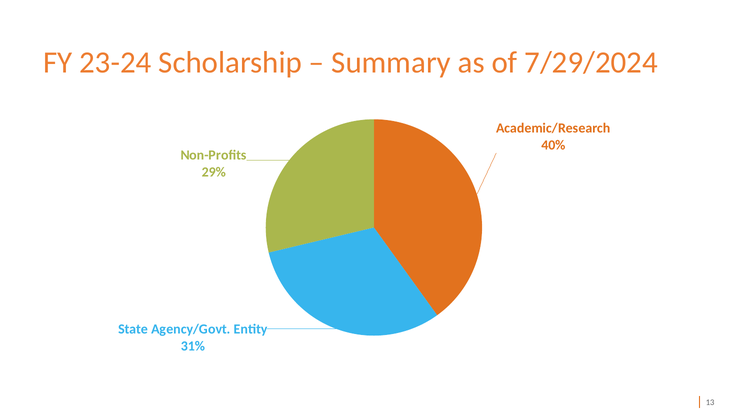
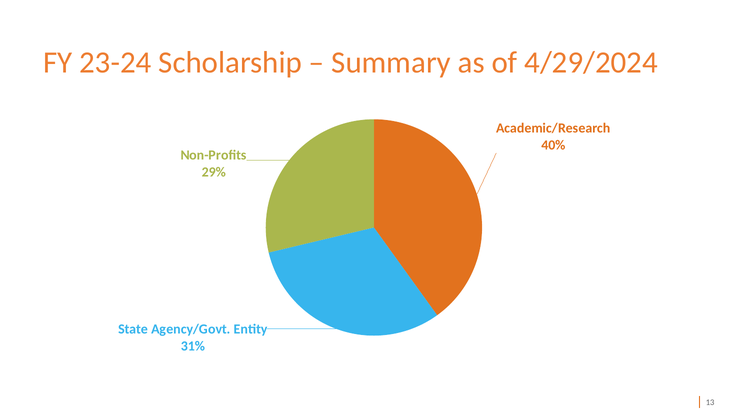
7/29/2024: 7/29/2024 -> 4/29/2024
